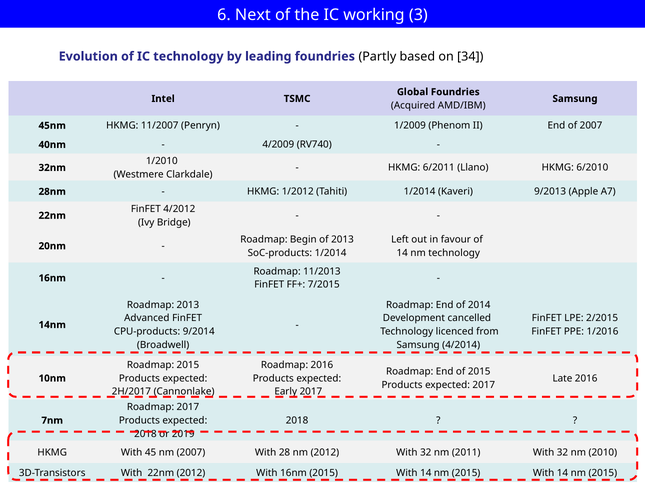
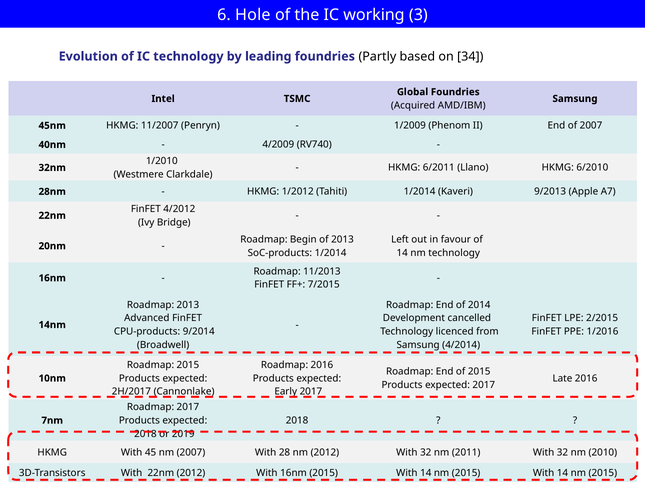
Next: Next -> Hole
